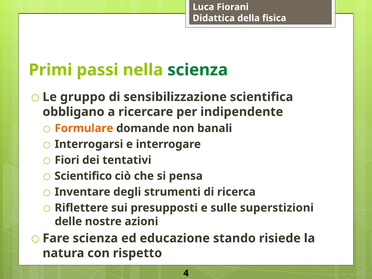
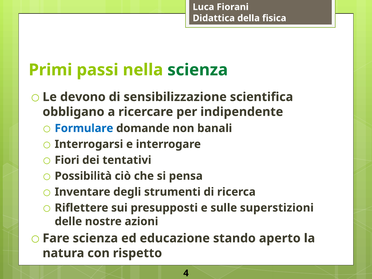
gruppo: gruppo -> devono
Formulare colour: orange -> blue
Scientifico: Scientifico -> Possibilità
risiede: risiede -> aperto
